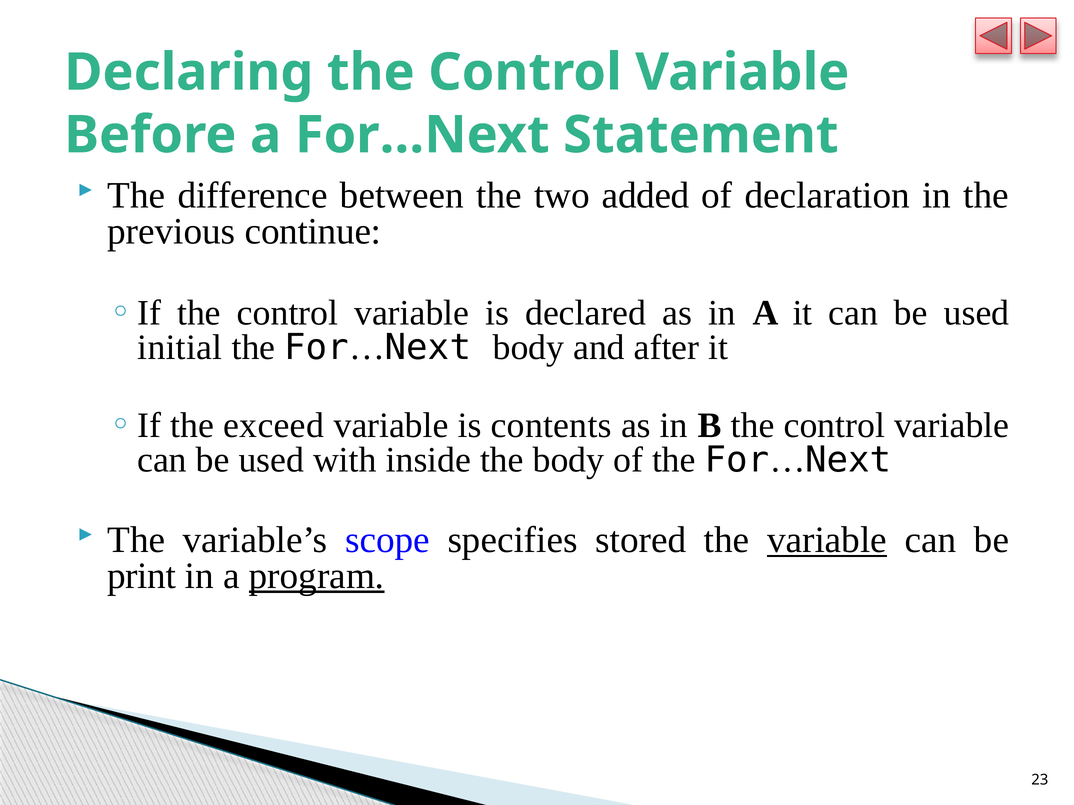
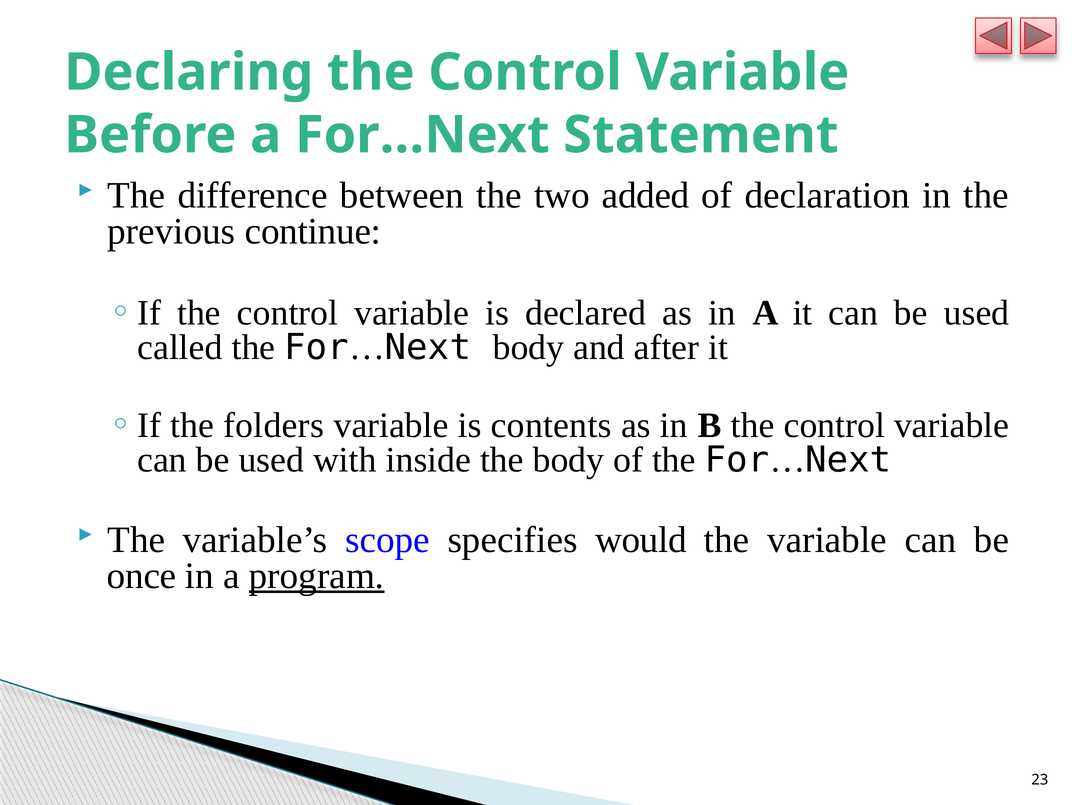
initial: initial -> called
exceed: exceed -> folders
stored: stored -> would
variable at (827, 540) underline: present -> none
print: print -> once
